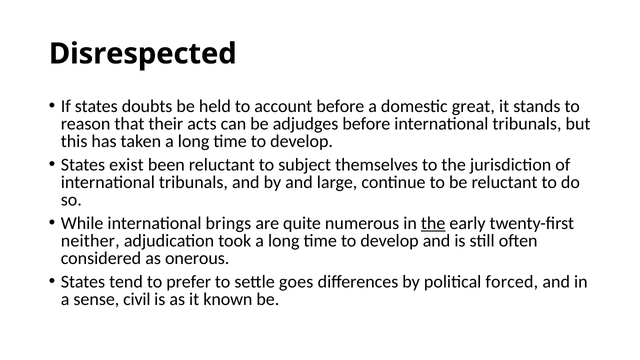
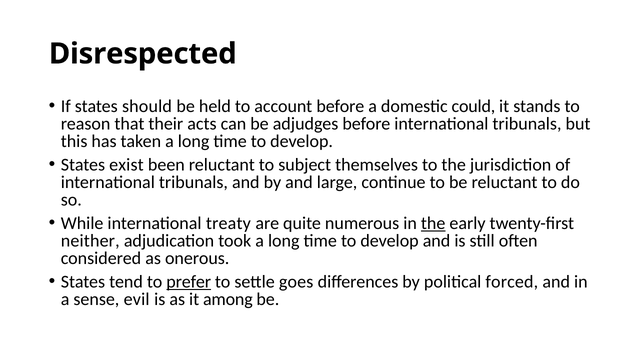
doubts: doubts -> should
great: great -> could
brings: brings -> treaty
prefer underline: none -> present
civil: civil -> evil
known: known -> among
